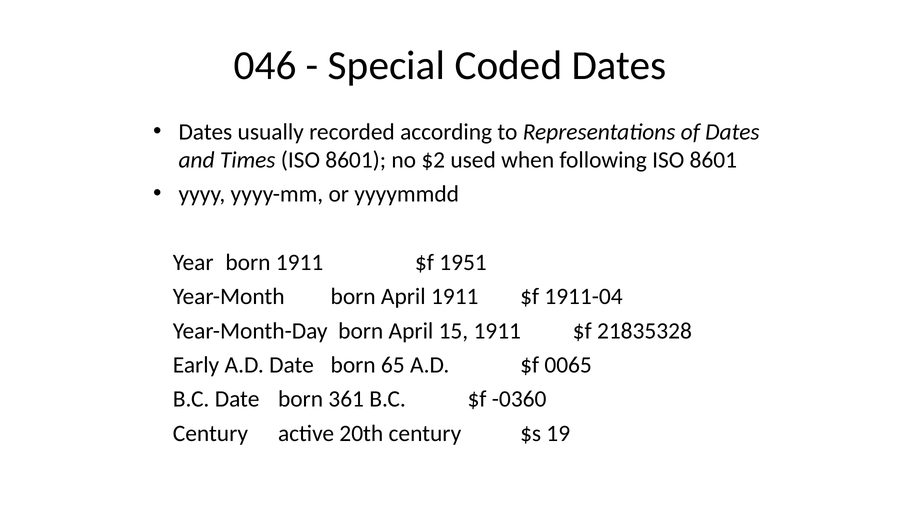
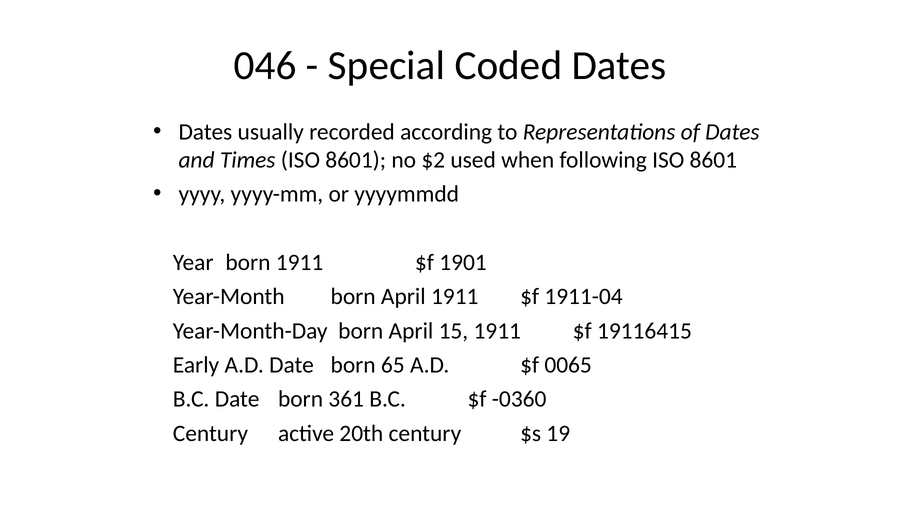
1951: 1951 -> 1901
21835328: 21835328 -> 19116415
